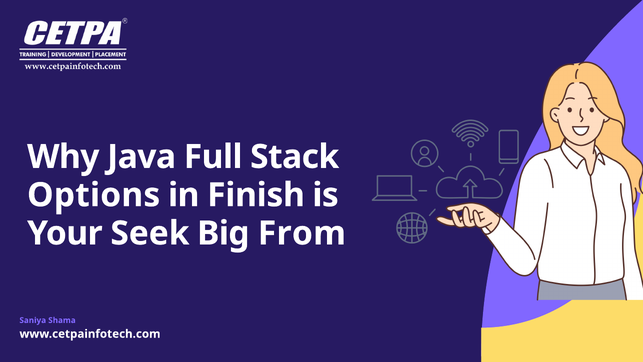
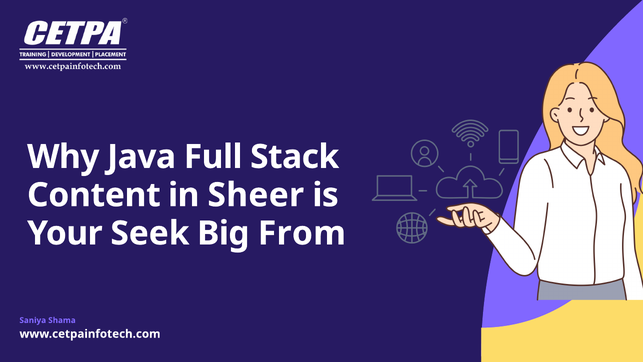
Options: Options -> Content
Finish: Finish -> Sheer
